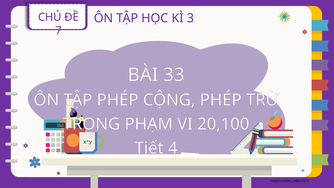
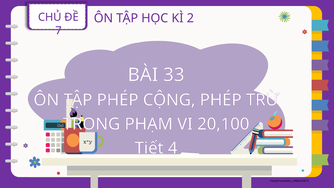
3: 3 -> 2
